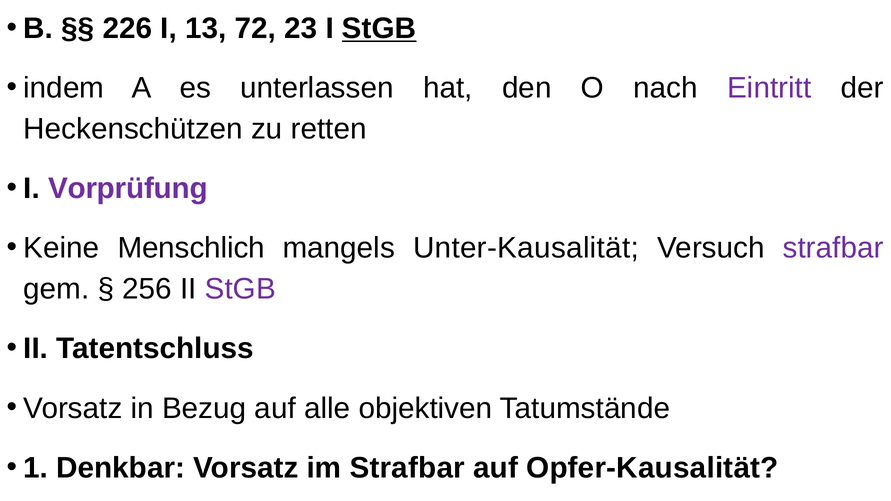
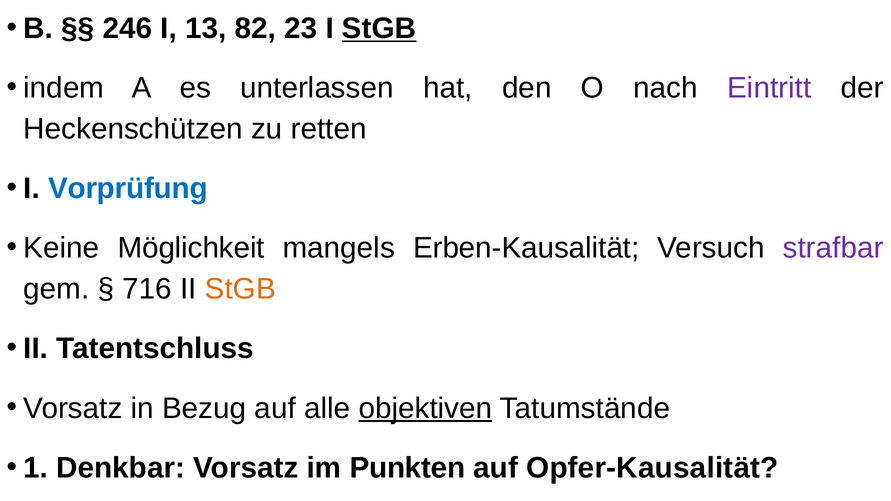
226: 226 -> 246
72: 72 -> 82
Vorprüfung colour: purple -> blue
Menschlich: Menschlich -> Möglichkeit
Unter-Kausalität: Unter-Kausalität -> Erben-Kausalität
256: 256 -> 716
StGB at (240, 289) colour: purple -> orange
objektiven underline: none -> present
im Strafbar: Strafbar -> Punkten
